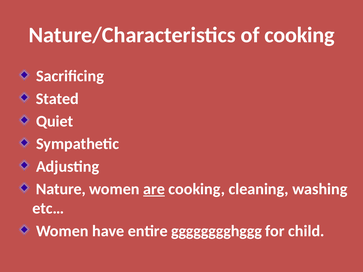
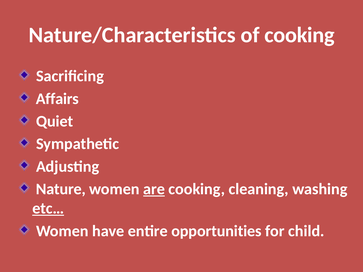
Stated: Stated -> Affairs
etc… underline: none -> present
gggggggghggg: gggggggghggg -> opportunities
